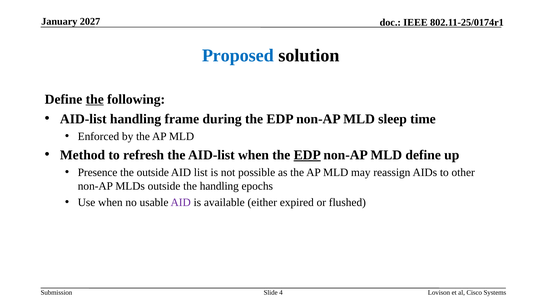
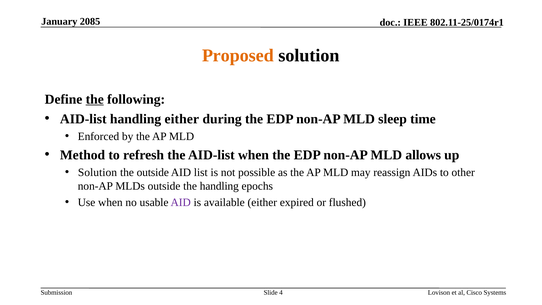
2027: 2027 -> 2085
Proposed colour: blue -> orange
handling frame: frame -> either
EDP at (307, 155) underline: present -> none
MLD define: define -> allows
Presence at (98, 172): Presence -> Solution
